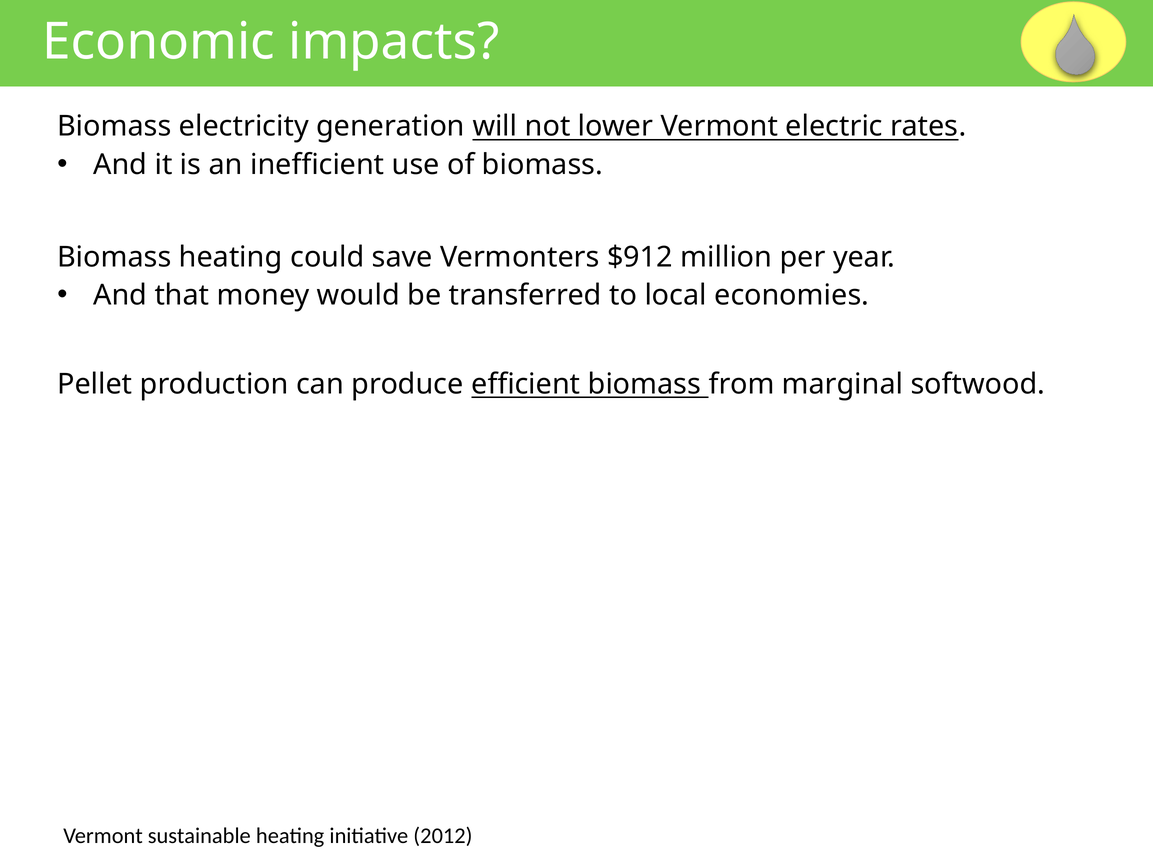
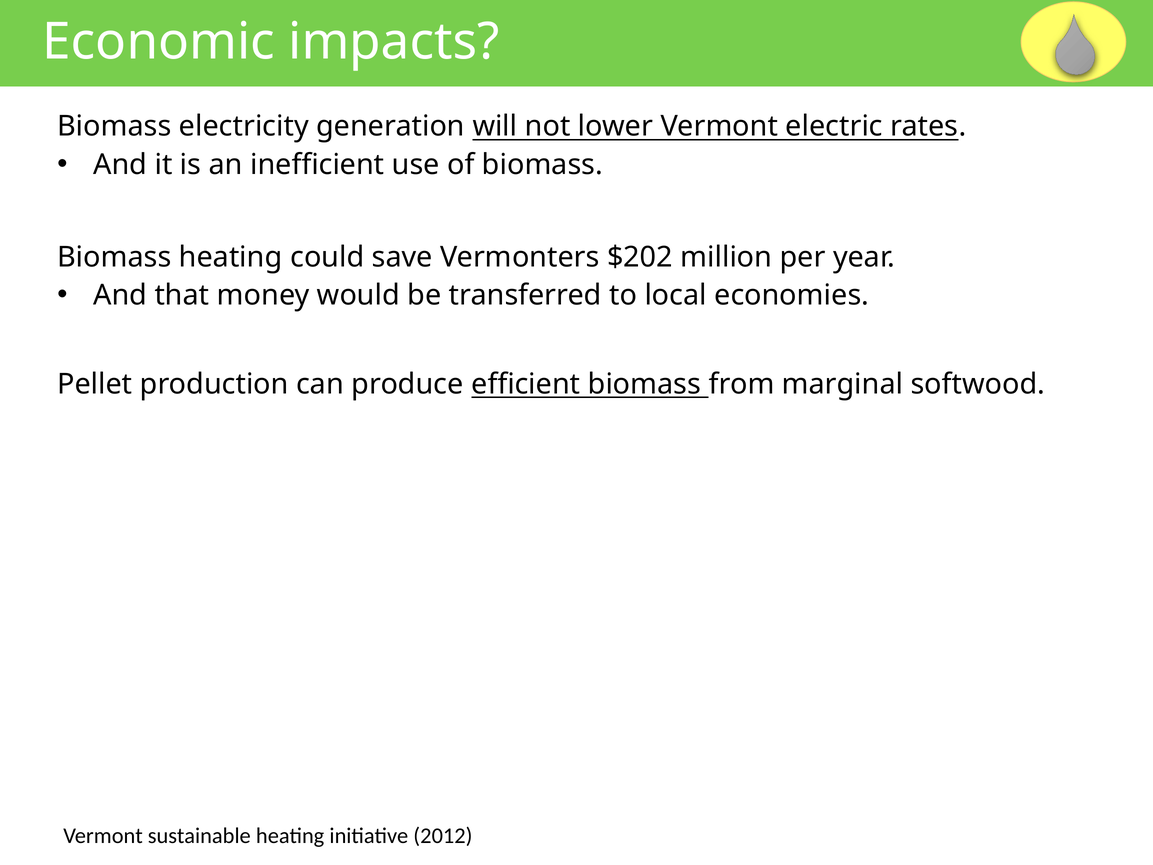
$912: $912 -> $202
